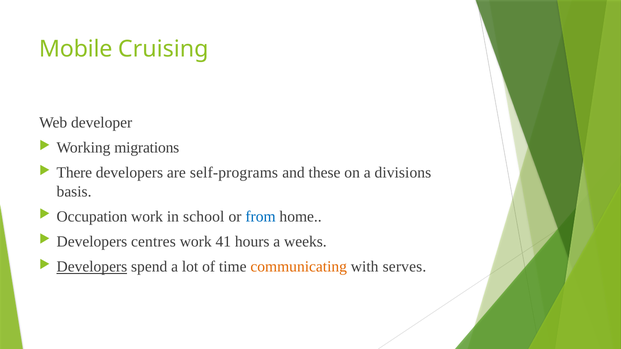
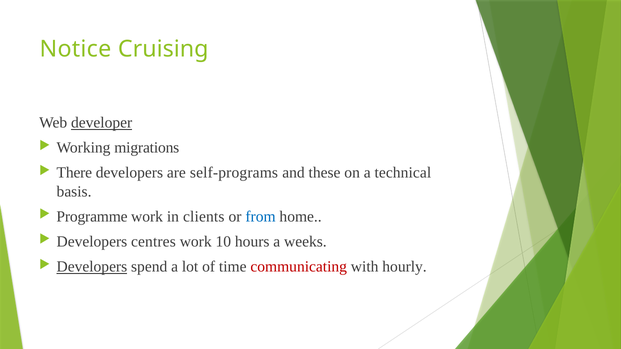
Mobile: Mobile -> Notice
developer underline: none -> present
divisions: divisions -> technical
Occupation: Occupation -> Programme
school: school -> clients
41: 41 -> 10
communicating colour: orange -> red
serves: serves -> hourly
